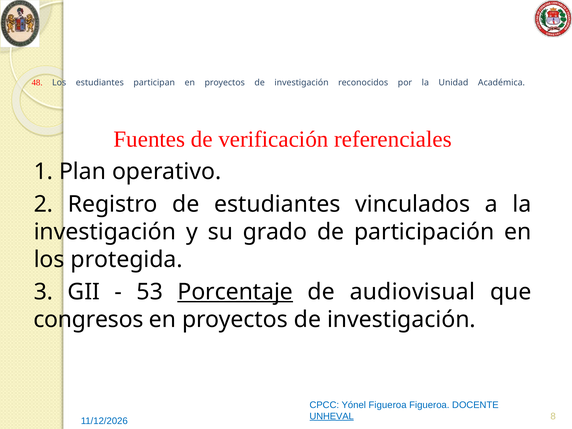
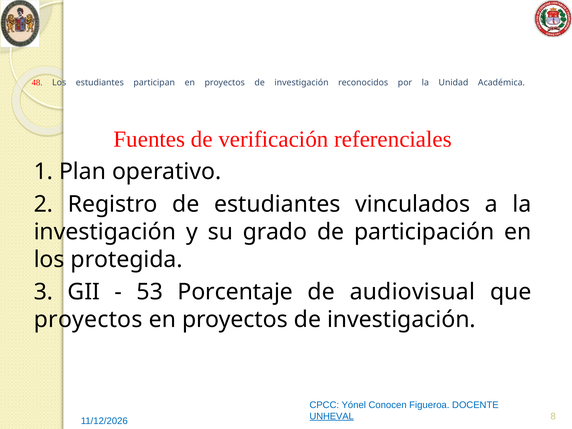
Porcentaje underline: present -> none
congresos at (88, 320): congresos -> proyectos
Yónel Figueroa: Figueroa -> Conocen
